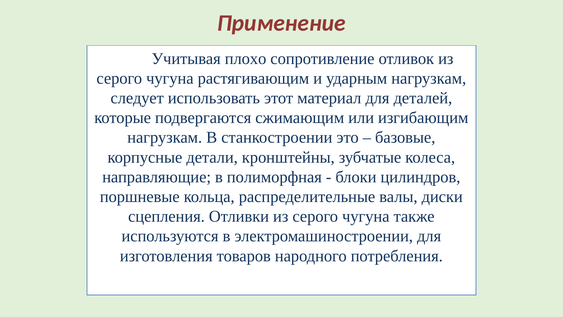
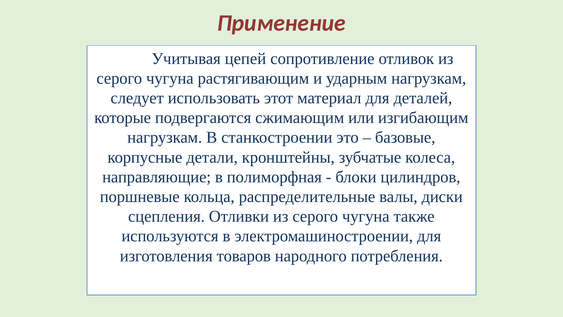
плохо: плохо -> цепей
